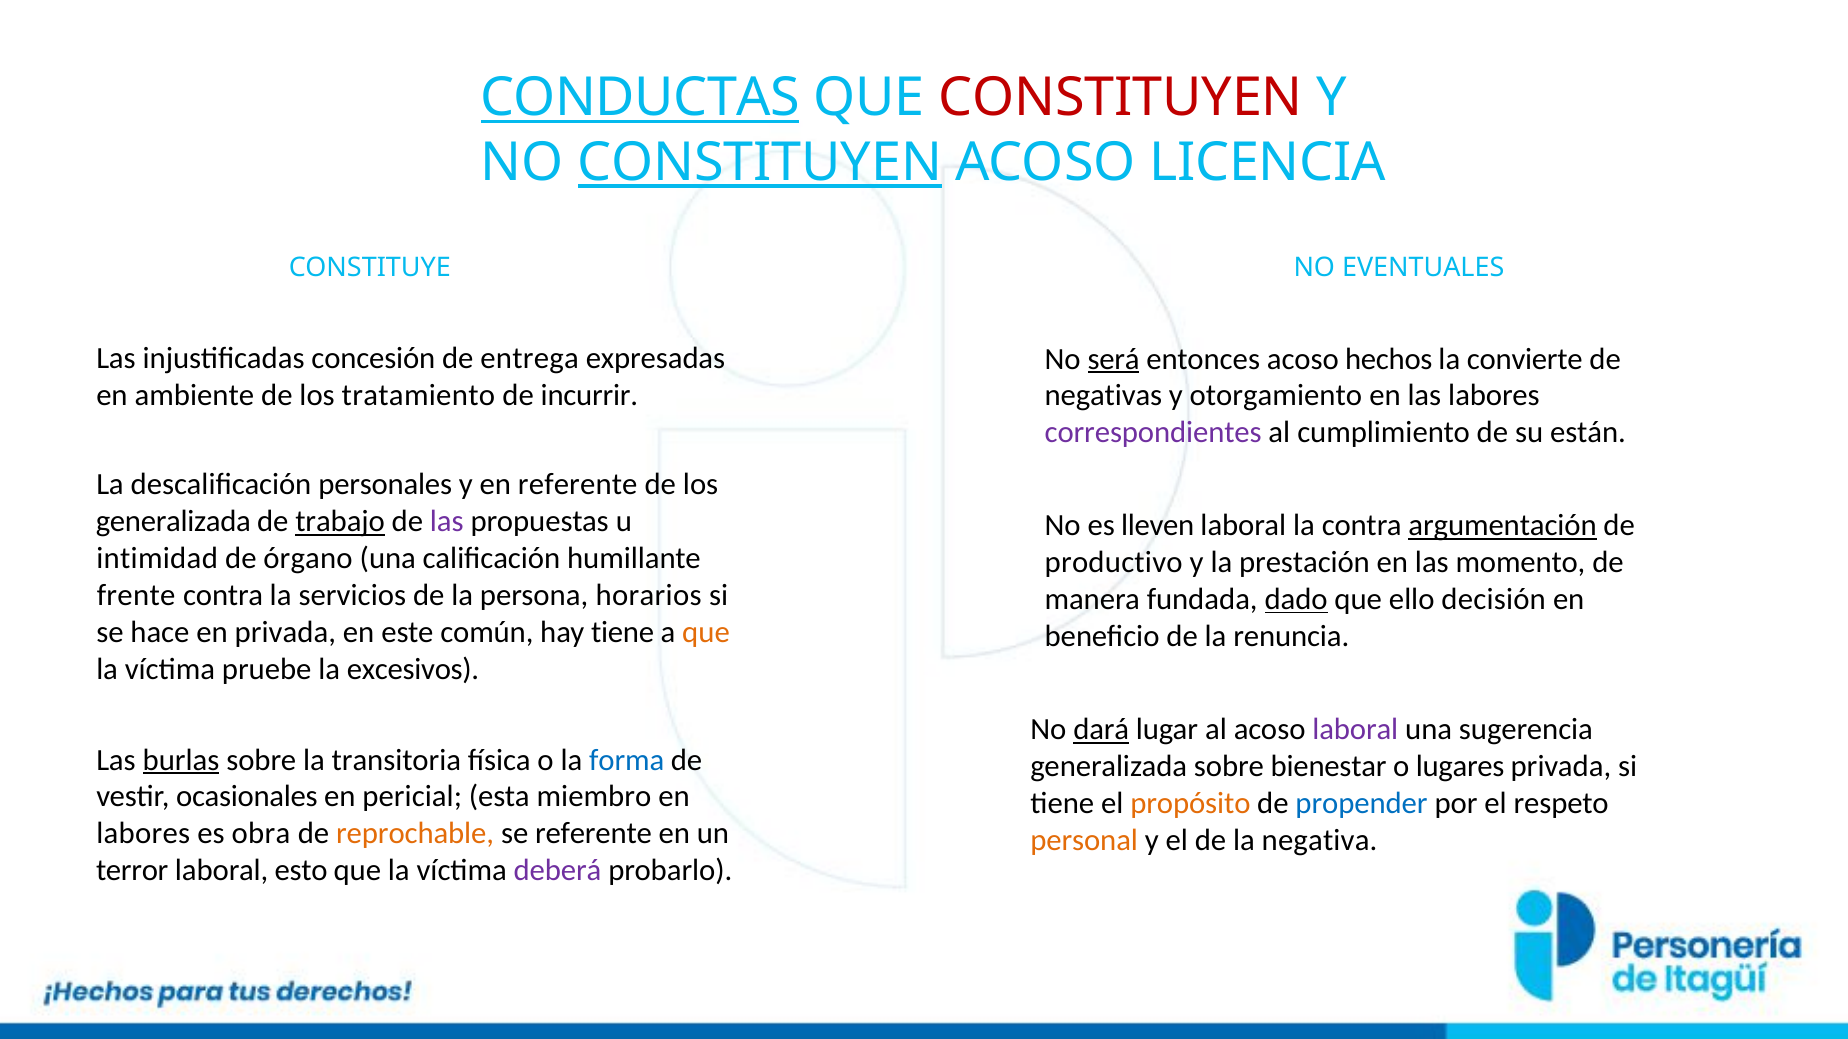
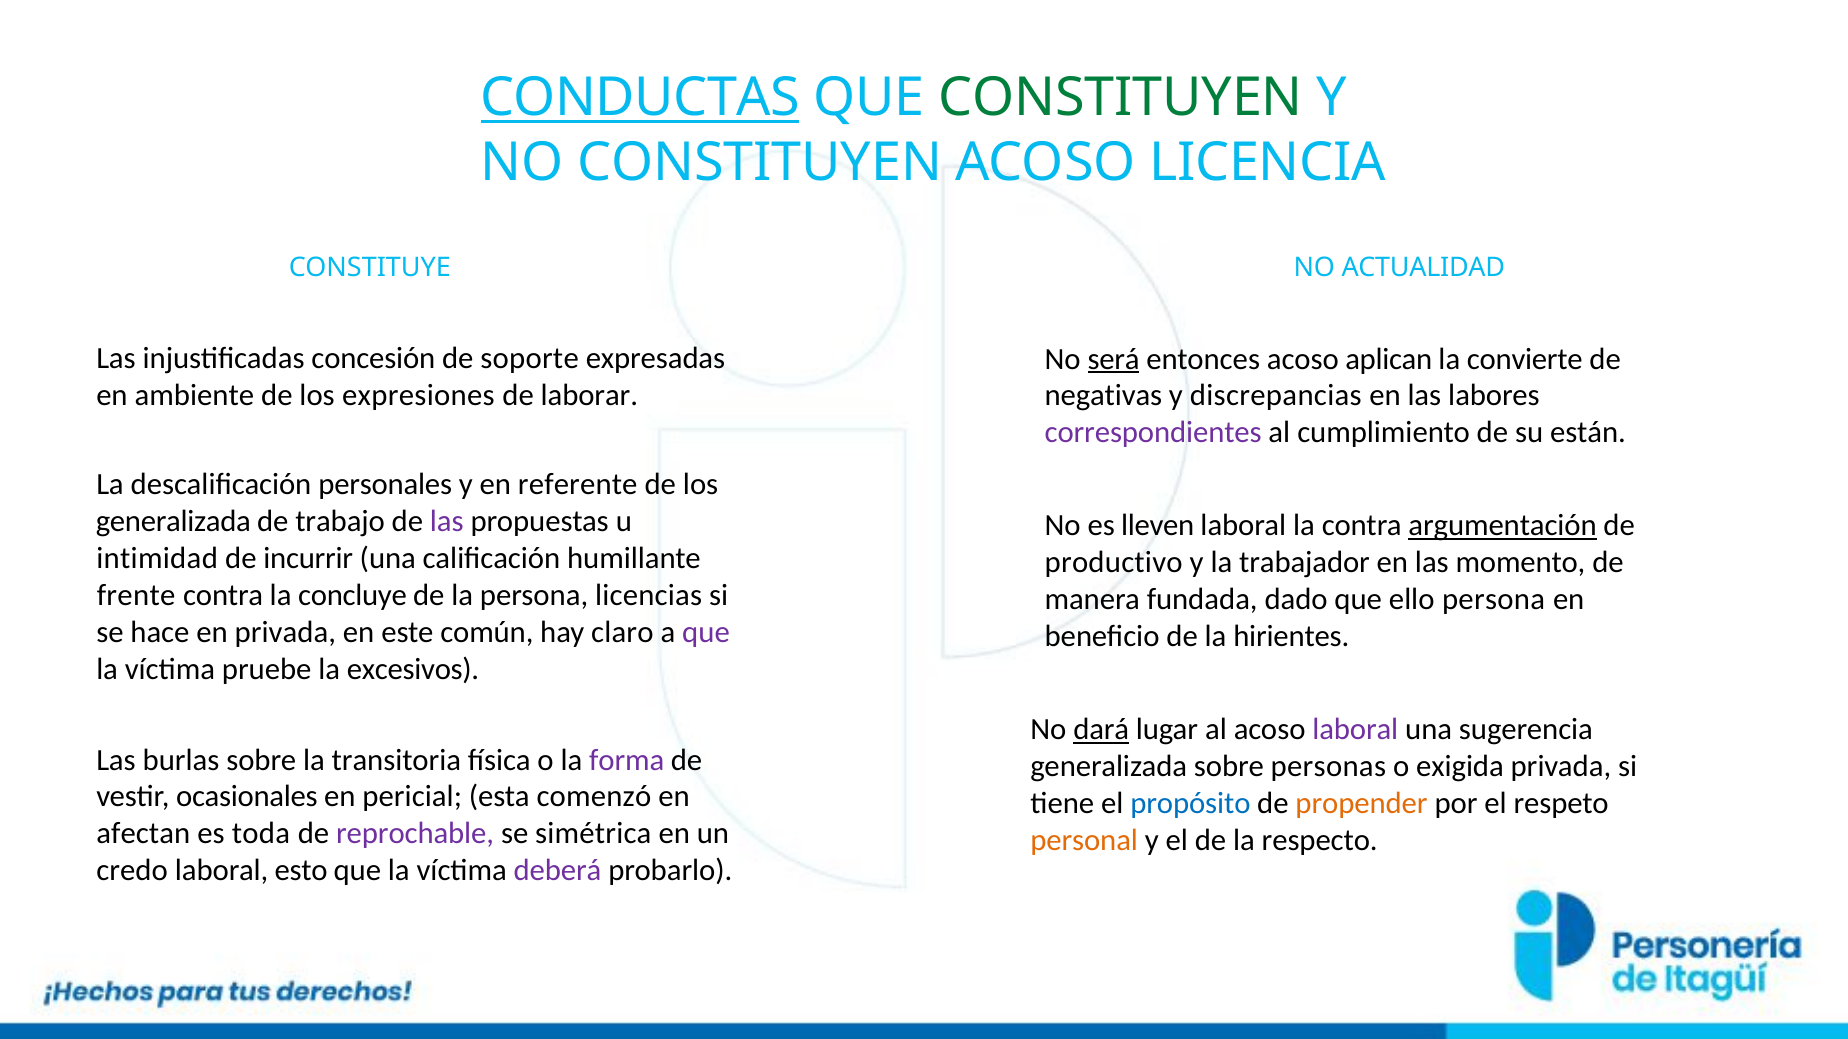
CONSTITUYEN at (1121, 98) colour: red -> green
CONSTITUYEN at (760, 163) underline: present -> none
EVENTUALES: EVENTUALES -> ACTUALIDAD
entrega: entrega -> soporte
hechos: hechos -> aplican
tratamiento: tratamiento -> expresiones
incurrir: incurrir -> laborar
otorgamiento: otorgamiento -> discrepancias
trabajo underline: present -> none
órgano: órgano -> incurrir
prestación: prestación -> trabajador
servicios: servicios -> concluye
horarios: horarios -> licencias
dado underline: present -> none
ello decisión: decisión -> persona
hay tiene: tiene -> claro
que at (706, 633) colour: orange -> purple
renuncia: renuncia -> hirientes
burlas underline: present -> none
forma colour: blue -> purple
bienestar: bienestar -> personas
lugares: lugares -> exigida
miembro: miembro -> comenzó
propósito colour: orange -> blue
propender colour: blue -> orange
labores at (143, 834): labores -> afectan
obra: obra -> toda
reprochable colour: orange -> purple
se referente: referente -> simétrica
negativa: negativa -> respecto
terror: terror -> credo
